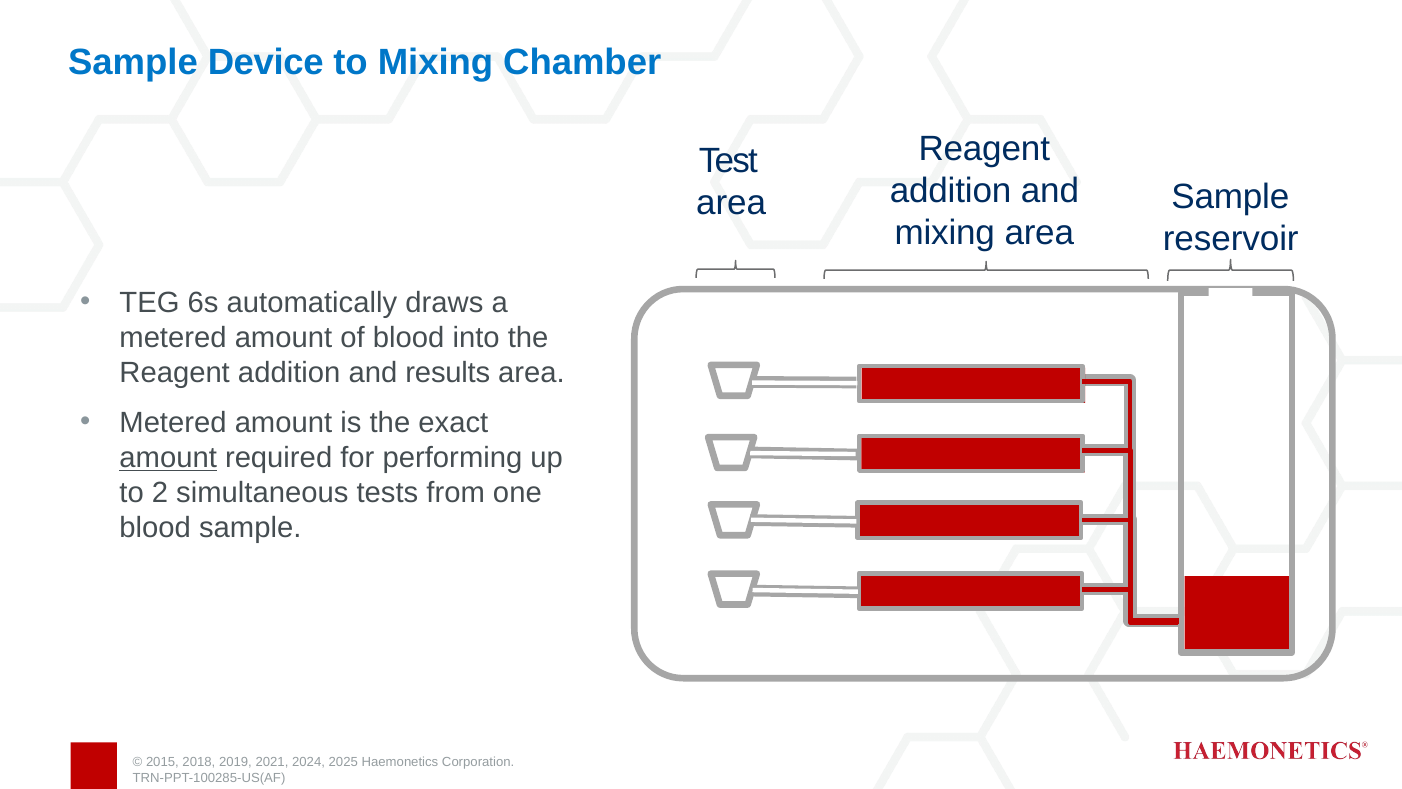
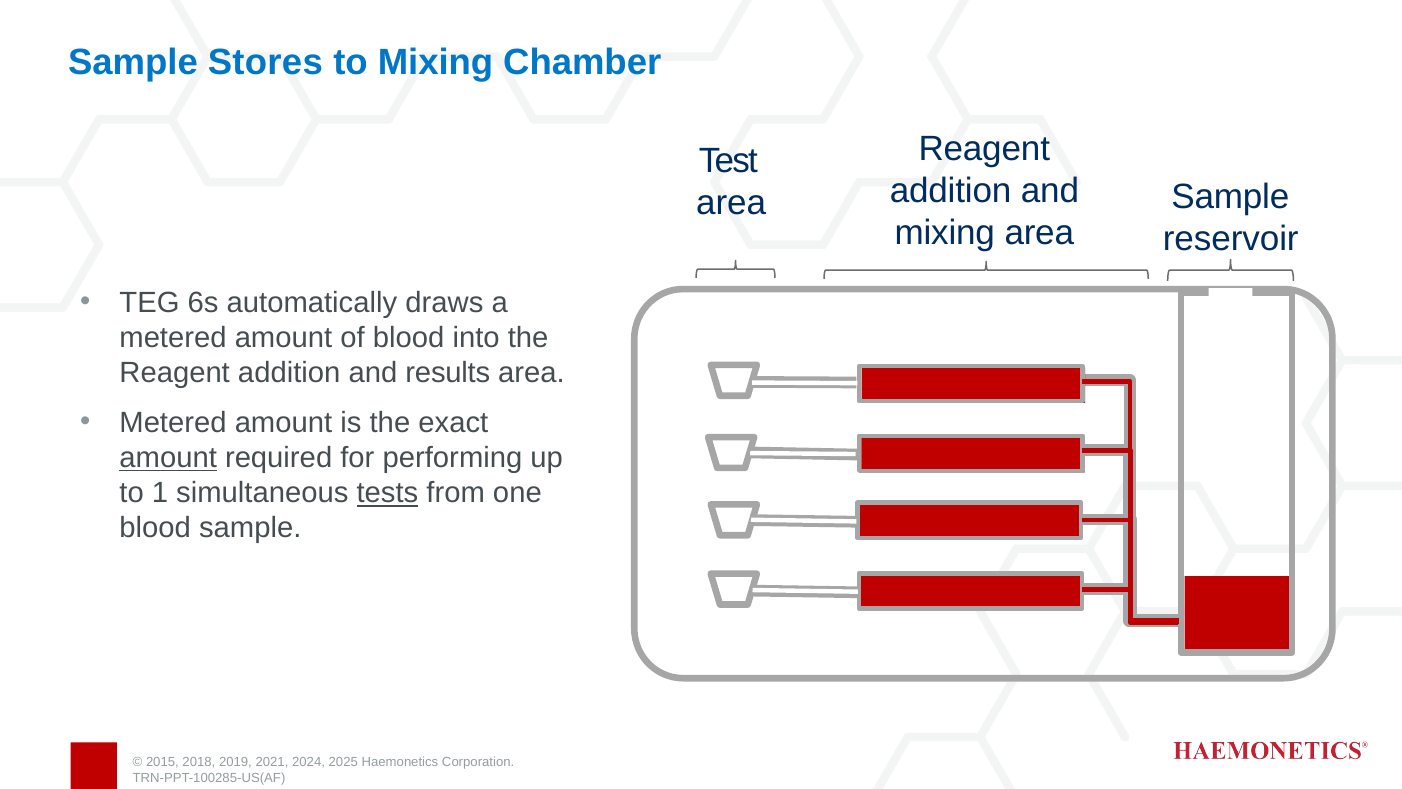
Device: Device -> Stores
2: 2 -> 1
tests underline: none -> present
